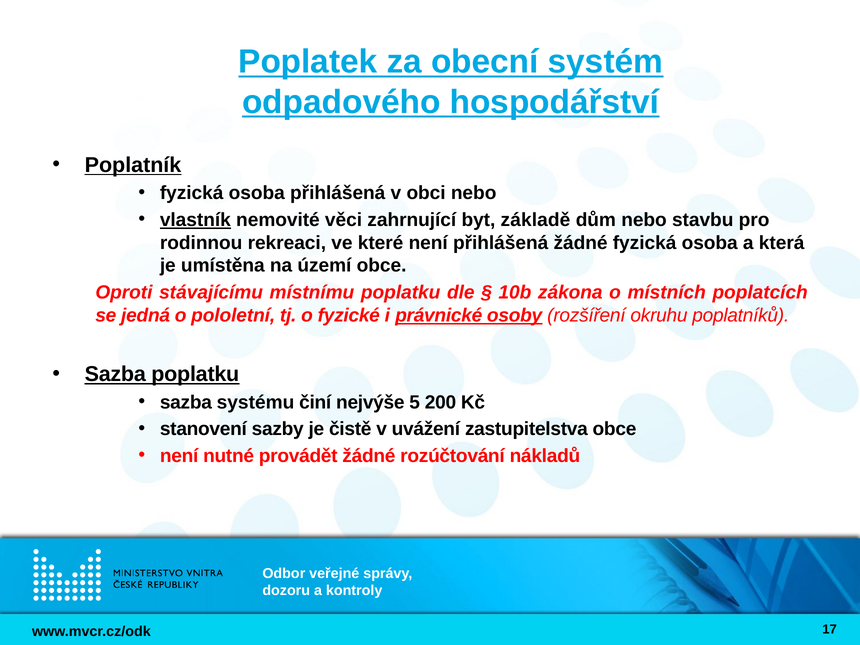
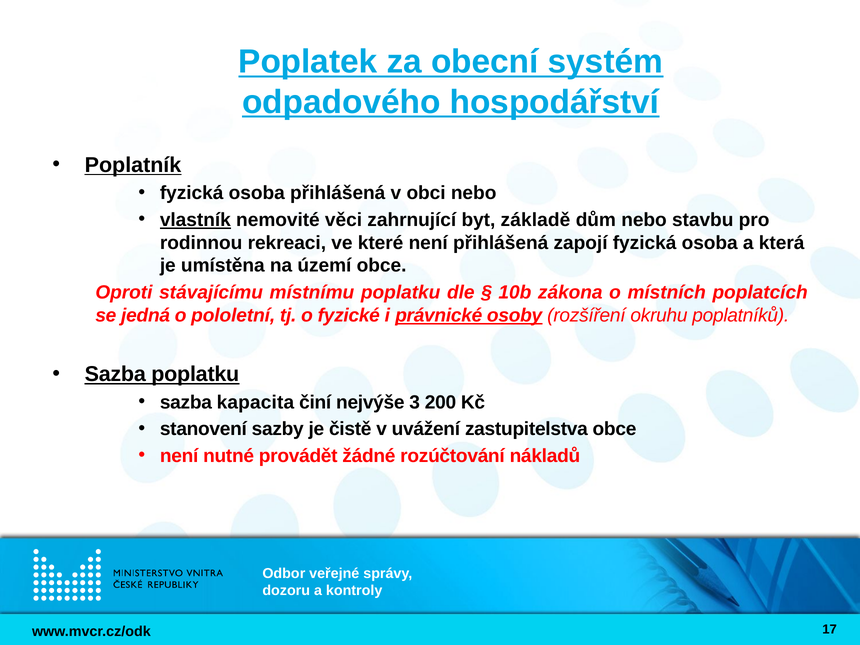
přihlášená žádné: žádné -> zapojí
systému: systému -> kapacita
5: 5 -> 3
